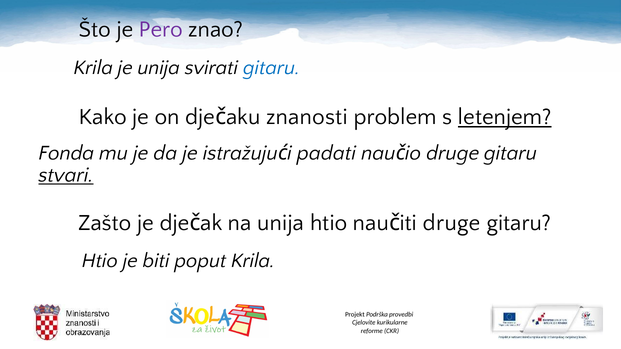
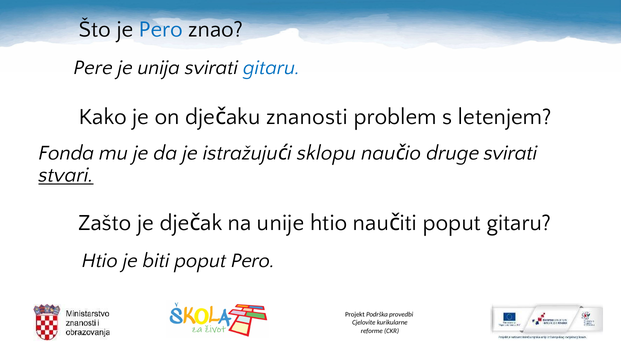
Pero at (161, 29) colour: purple -> blue
Krila at (93, 68): Krila -> Pere
letenjem underline: present -> none
padati: padati -> sklopu
gitaru at (510, 153): gitaru -> svirati
na unija: unija -> unije
druge at (452, 223): druge -> poput
poput Krila: Krila -> Pero
